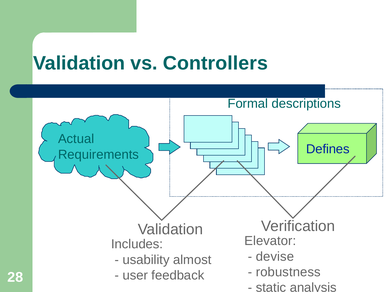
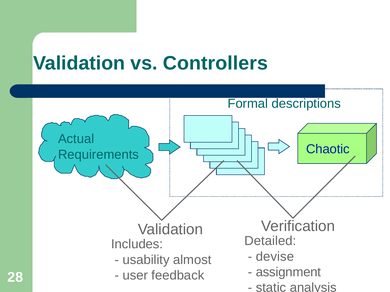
Defines: Defines -> Chaotic
Elevator: Elevator -> Detailed
robustness: robustness -> assignment
